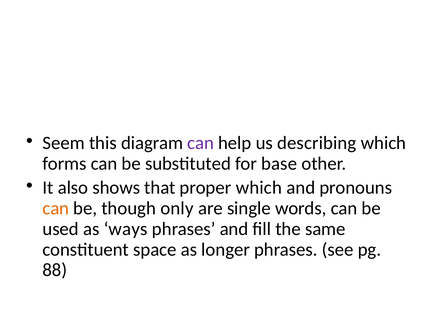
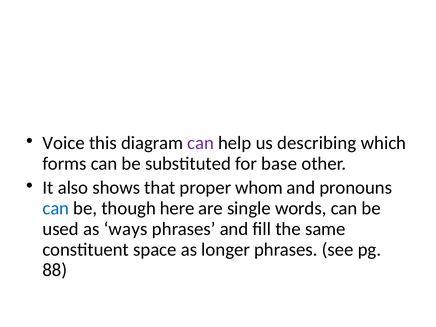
Seem: Seem -> Voice
proper which: which -> whom
can at (56, 208) colour: orange -> blue
only: only -> here
